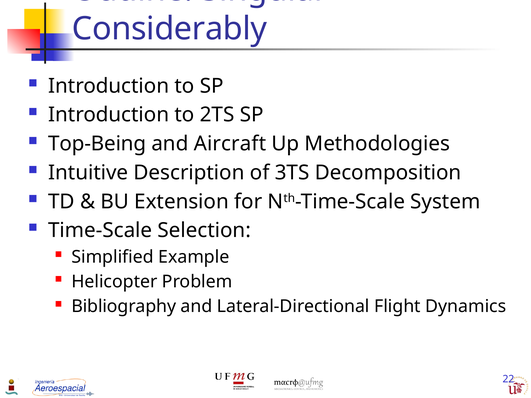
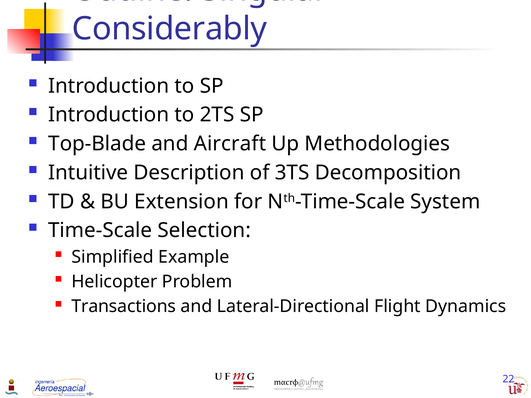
Top-Being: Top-Being -> Top-Blade
Bibliography: Bibliography -> Transactions
